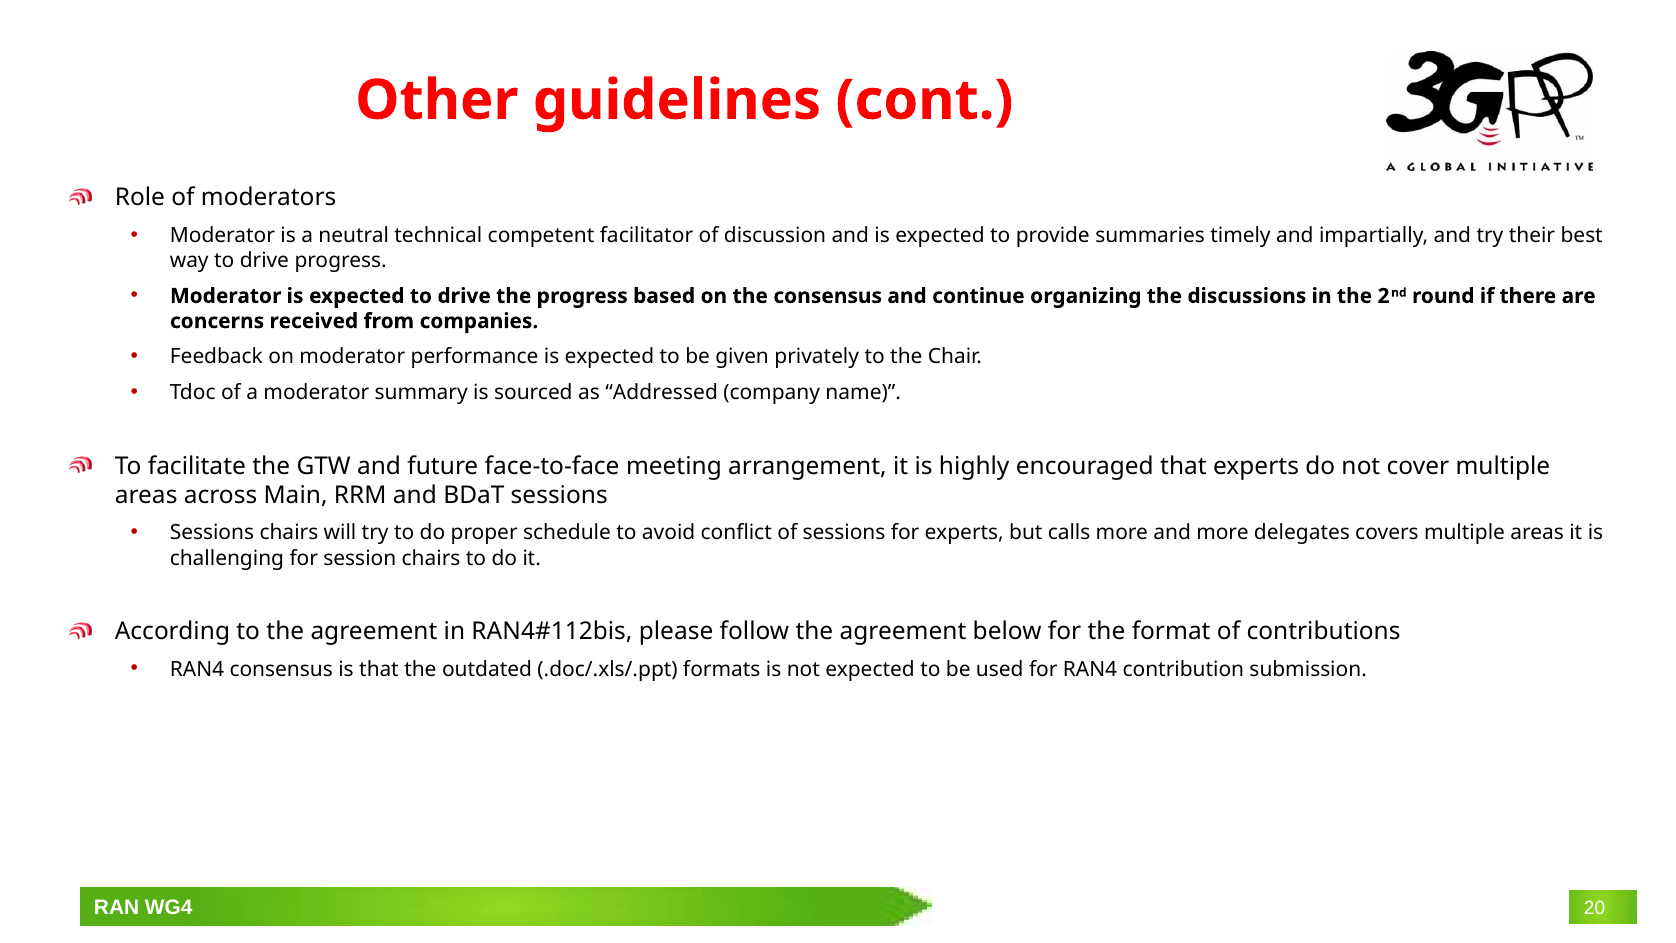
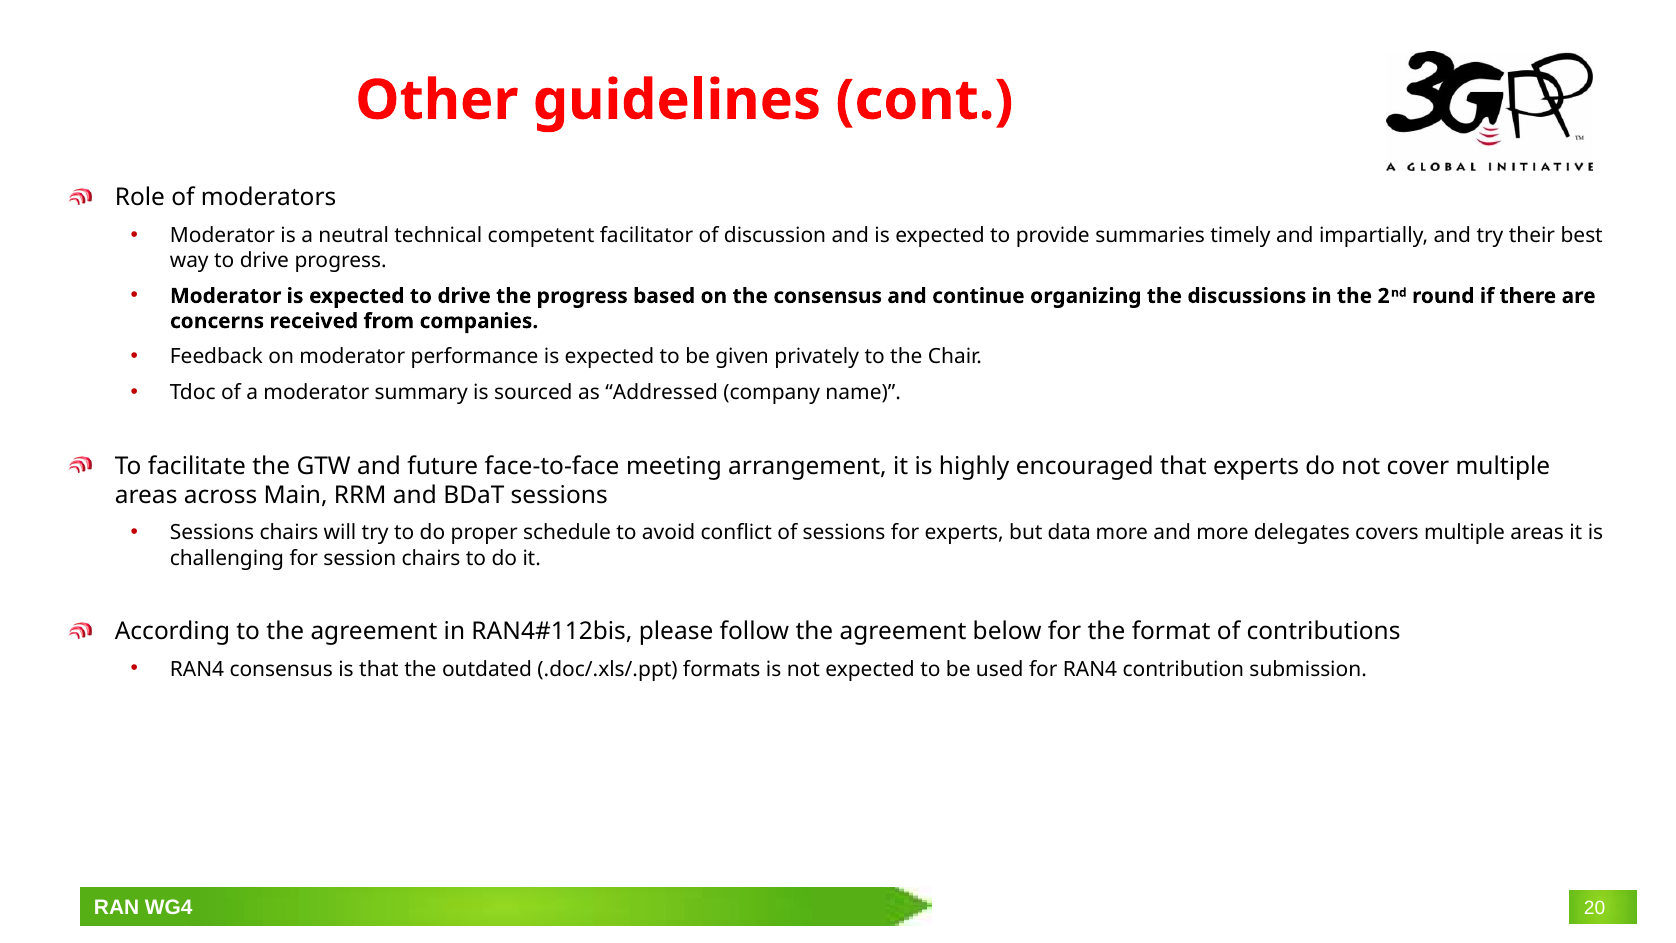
calls: calls -> data
